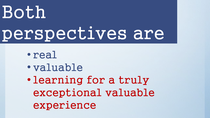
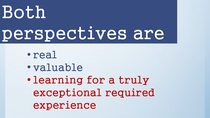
exceptional valuable: valuable -> required
